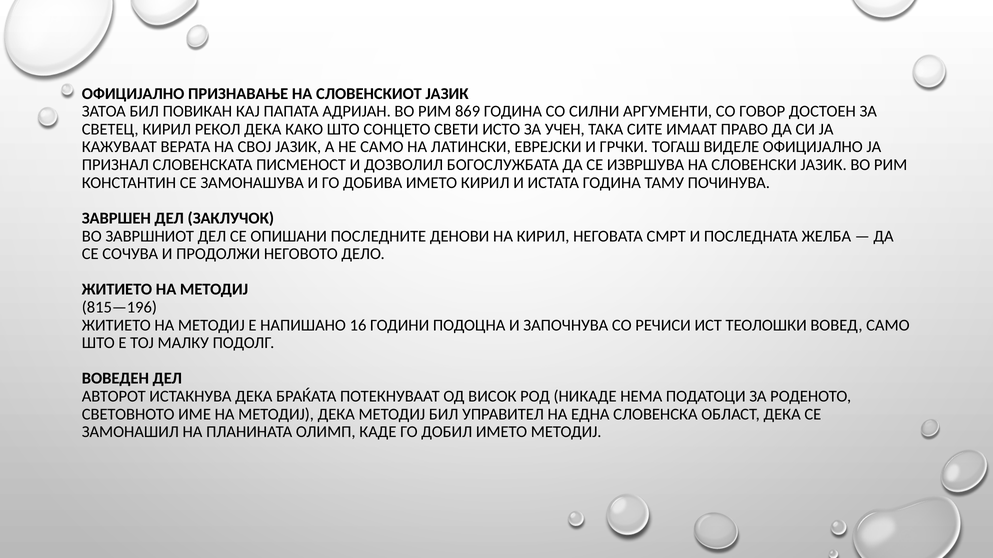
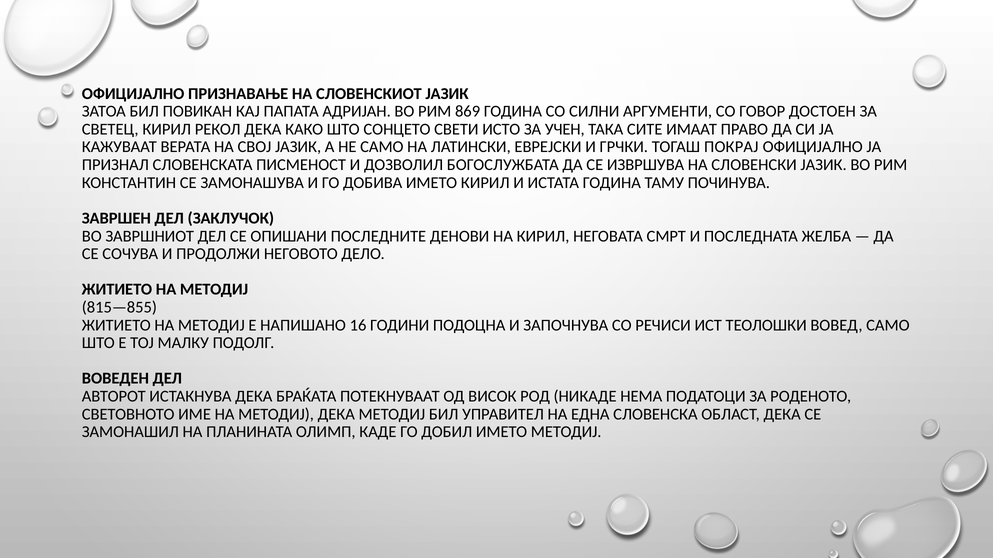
ВИДЕЛЕ: ВИДЕЛЕ -> ПОКРАЈ
815—196: 815—196 -> 815—855
